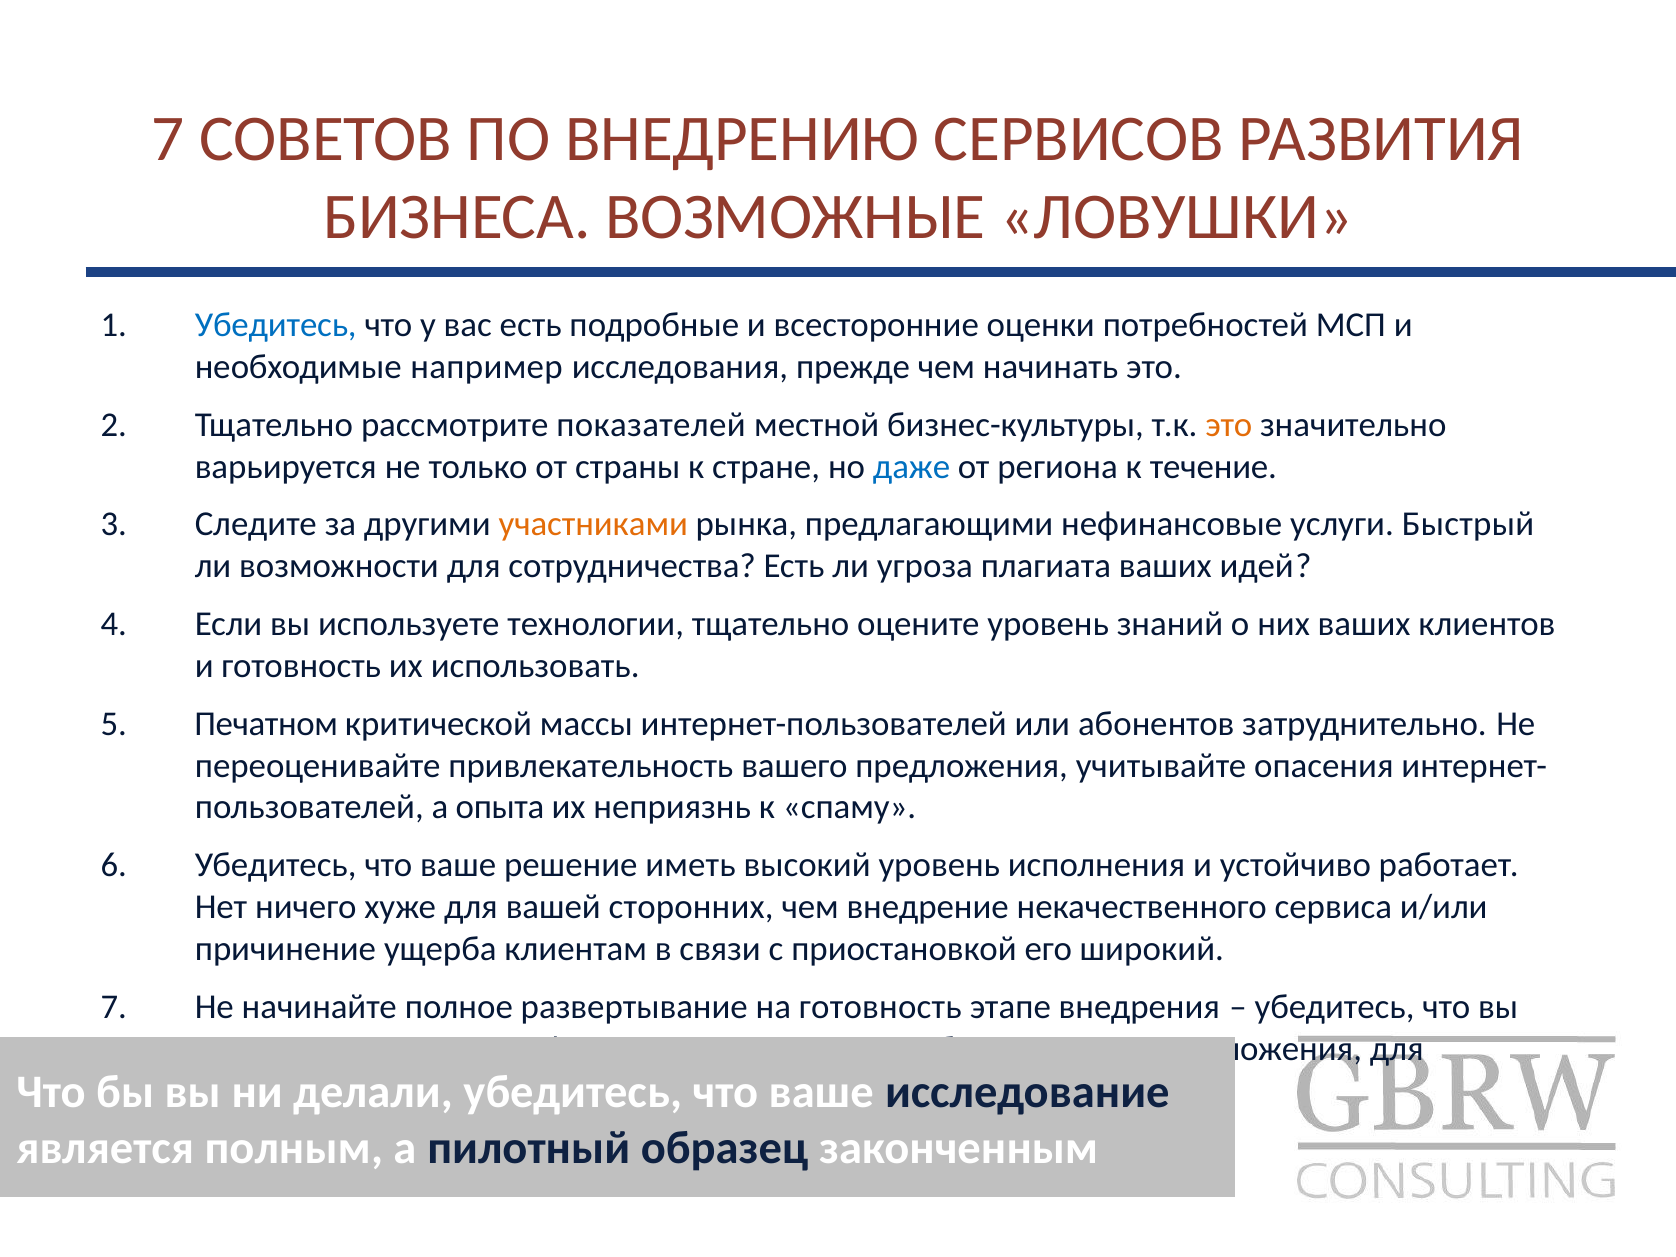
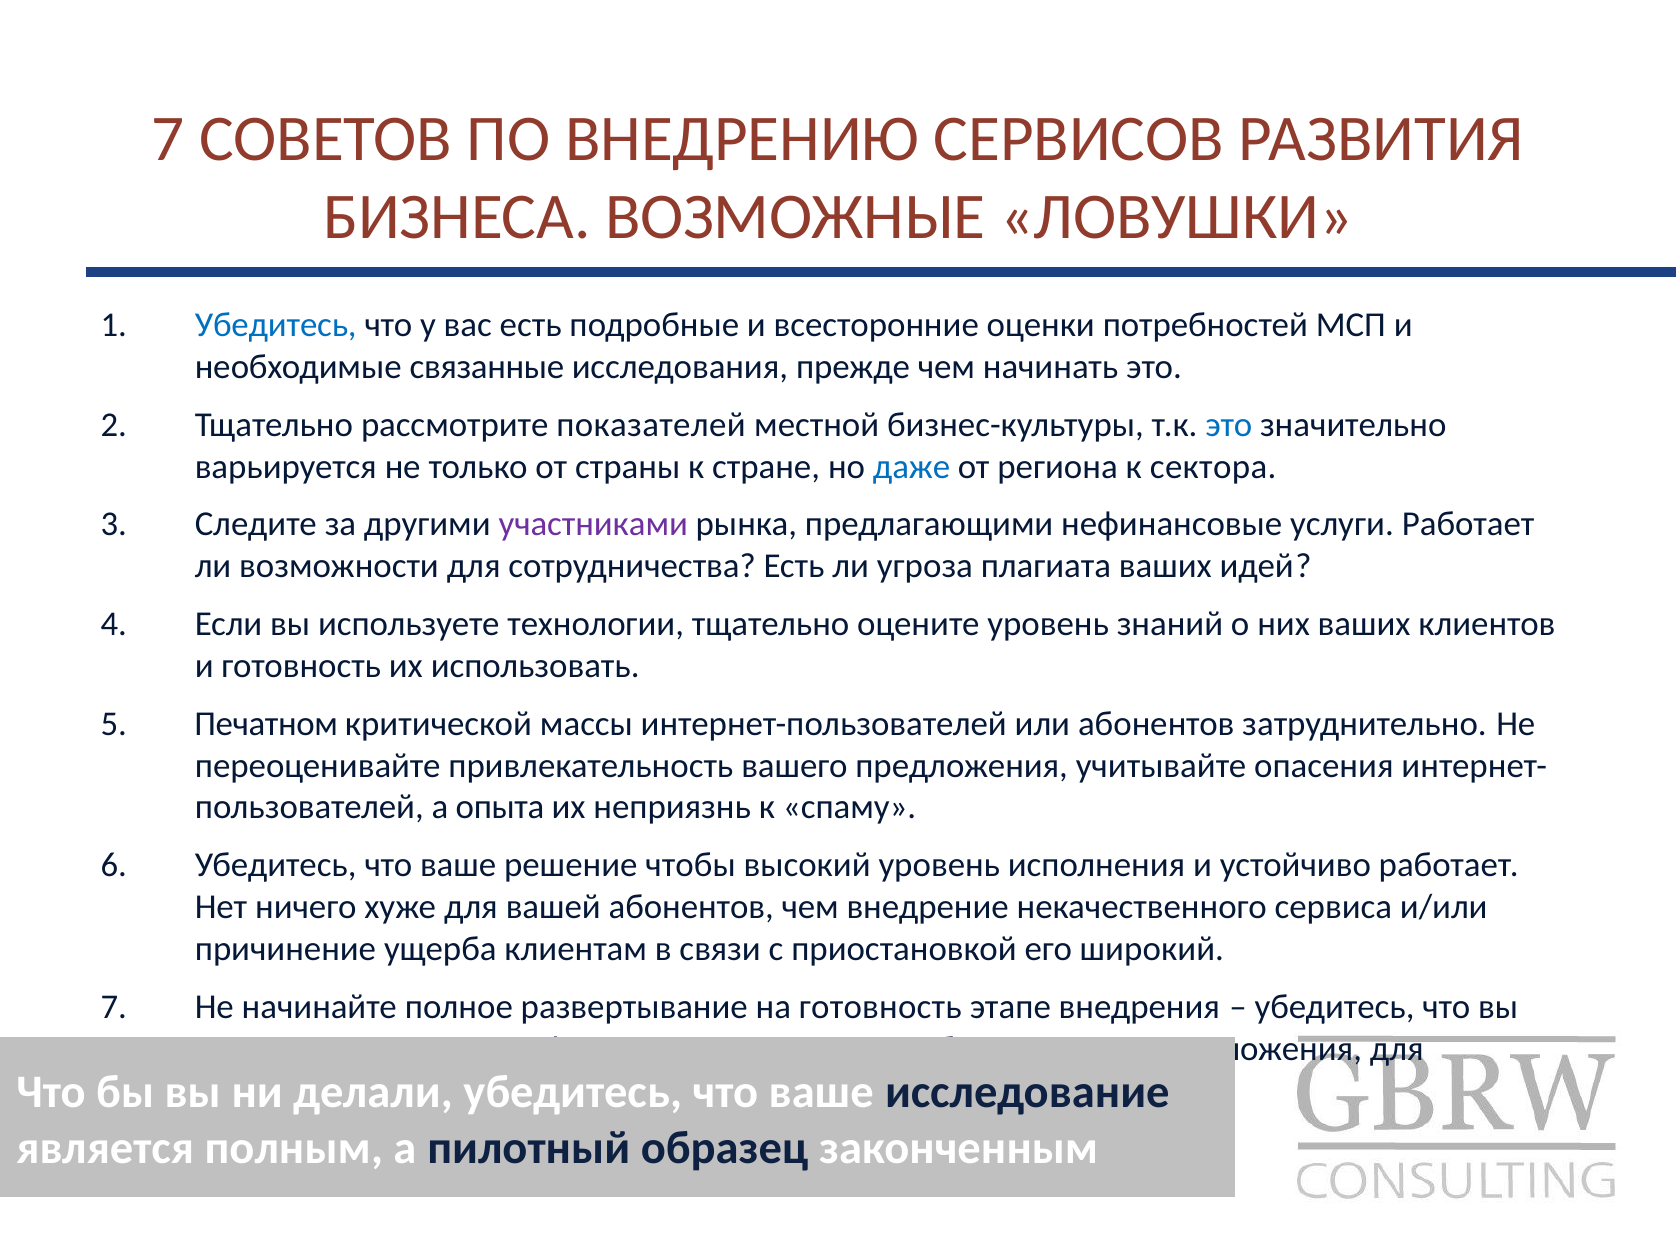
например: например -> связанные
это at (1229, 425) colour: orange -> blue
течение: течение -> сектора
участниками colour: orange -> purple
услуги Быстрый: Быстрый -> Работает
иметь: иметь -> чтобы
вашей сторонних: сторонних -> абонентов
